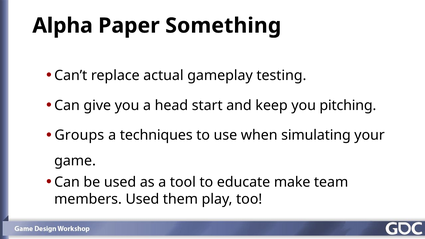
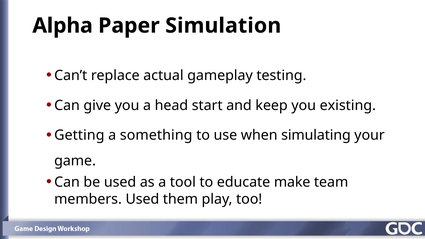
Something: Something -> Simulation
pitching: pitching -> existing
Groups: Groups -> Getting
techniques: techniques -> something
